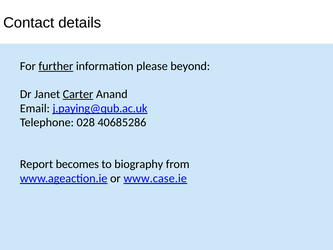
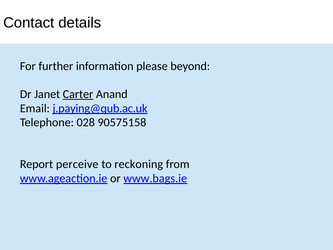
further underline: present -> none
40685286: 40685286 -> 90575158
becomes: becomes -> perceive
biography: biography -> reckoning
www.case.ie: www.case.ie -> www.bags.ie
